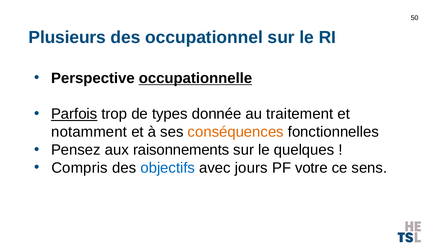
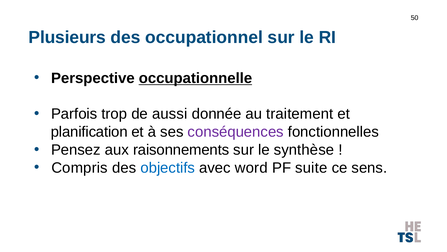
Parfois underline: present -> none
types: types -> aussi
notamment: notamment -> planification
conséquences colour: orange -> purple
quelques: quelques -> synthèse
jours: jours -> word
votre: votre -> suite
